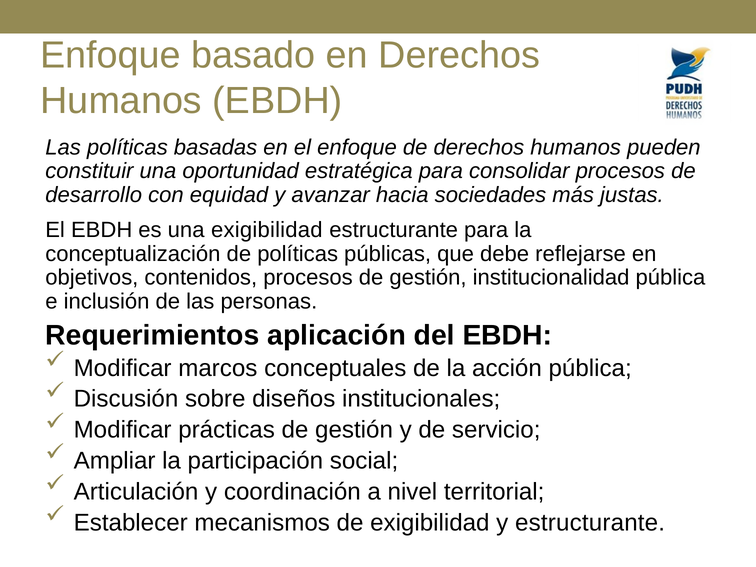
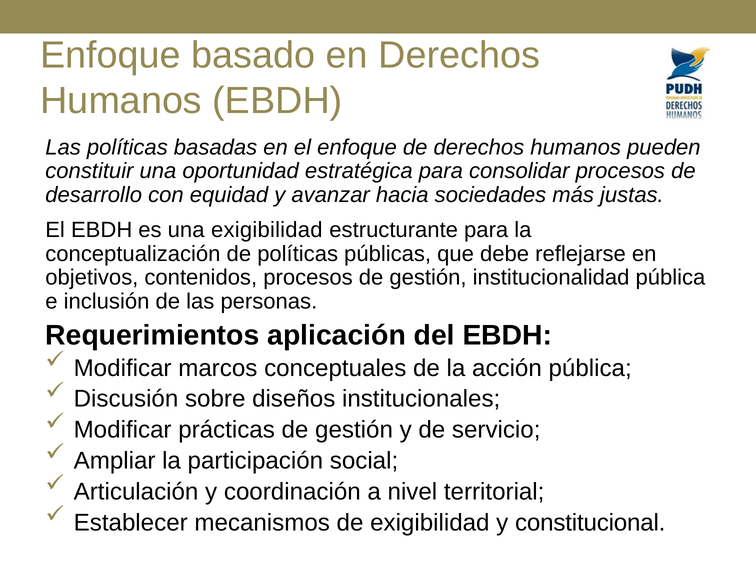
y estructurante: estructurante -> constitucional
